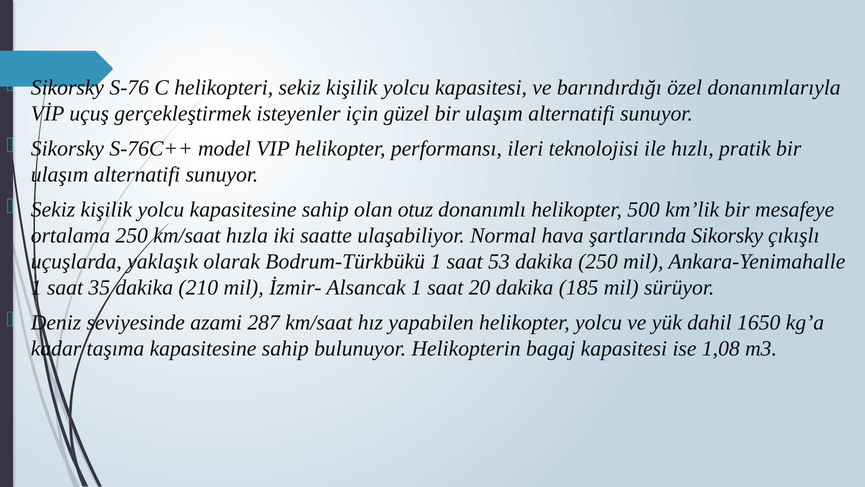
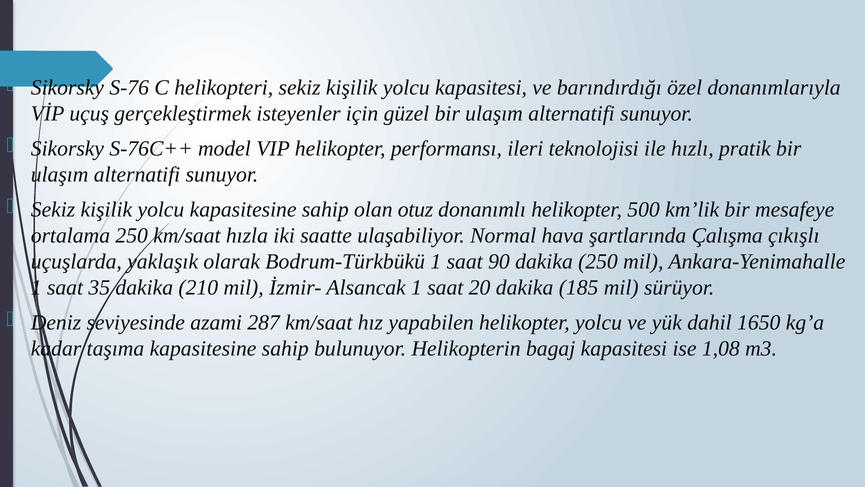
şartlarında Sikorsky: Sikorsky -> Çalışma
53: 53 -> 90
